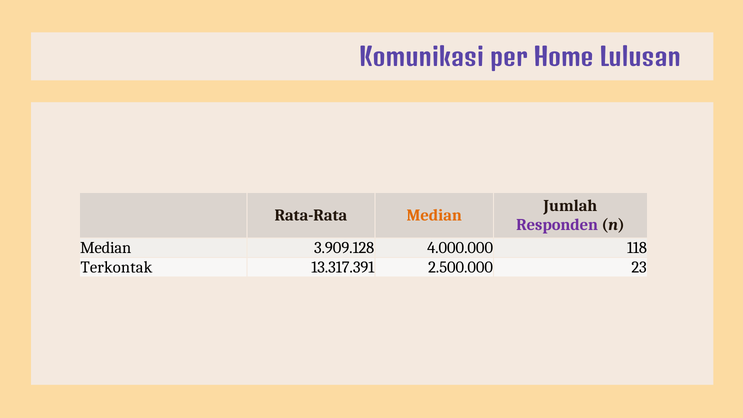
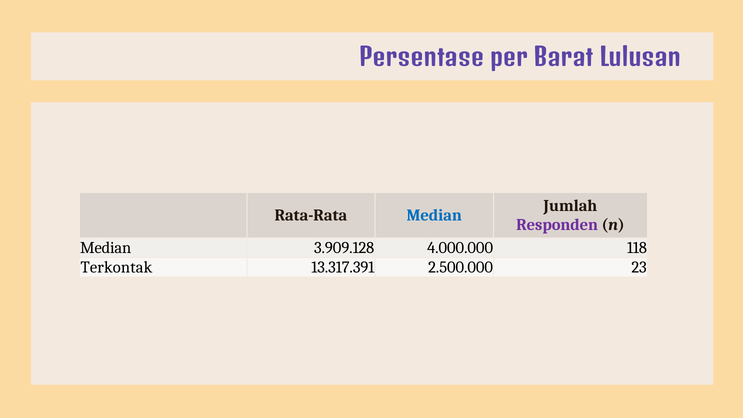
Komunikasi: Komunikasi -> Persentase
Home: Home -> Barat
Median at (434, 215) colour: orange -> blue
